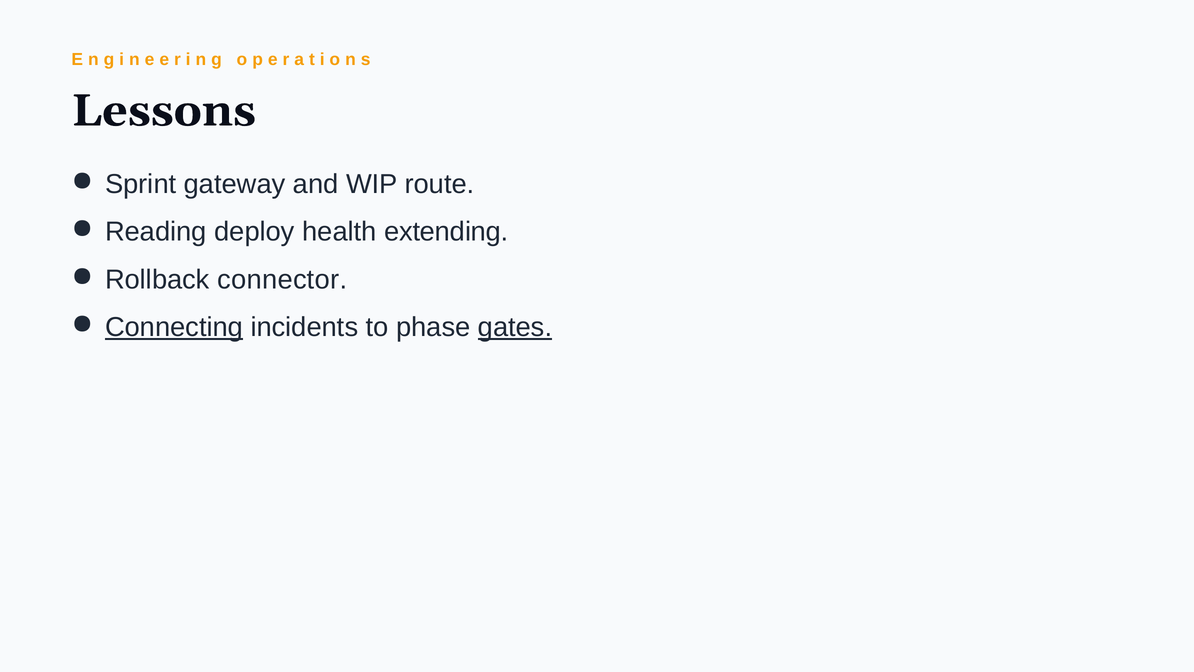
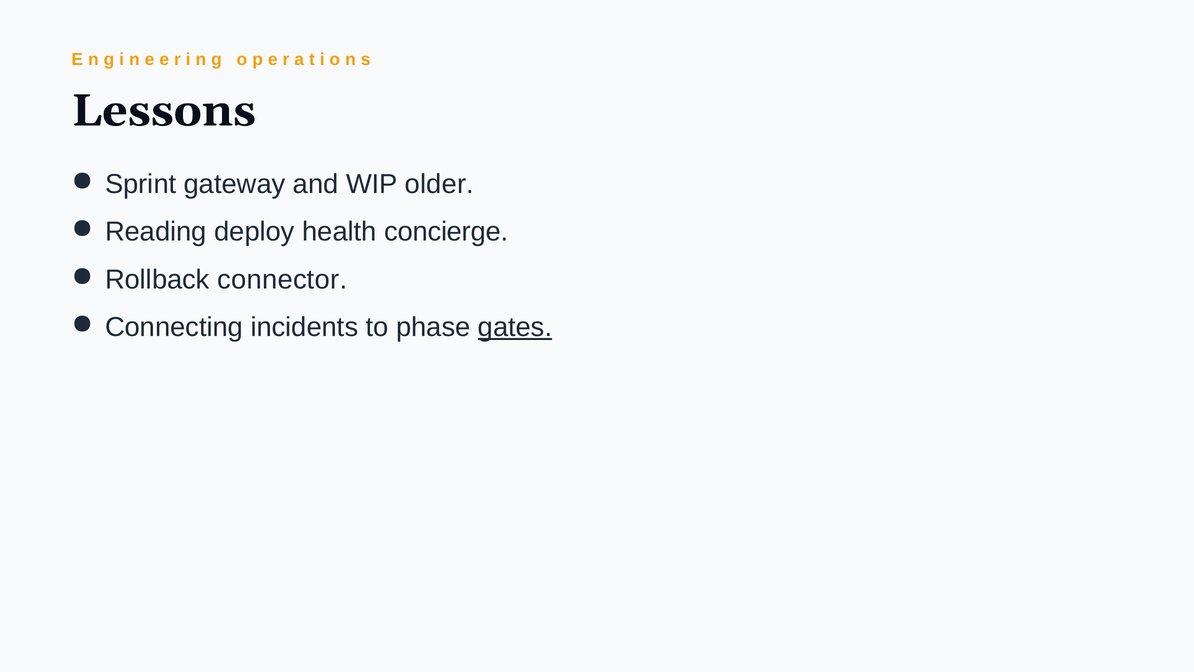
route: route -> older
extending: extending -> concierge
Connecting underline: present -> none
